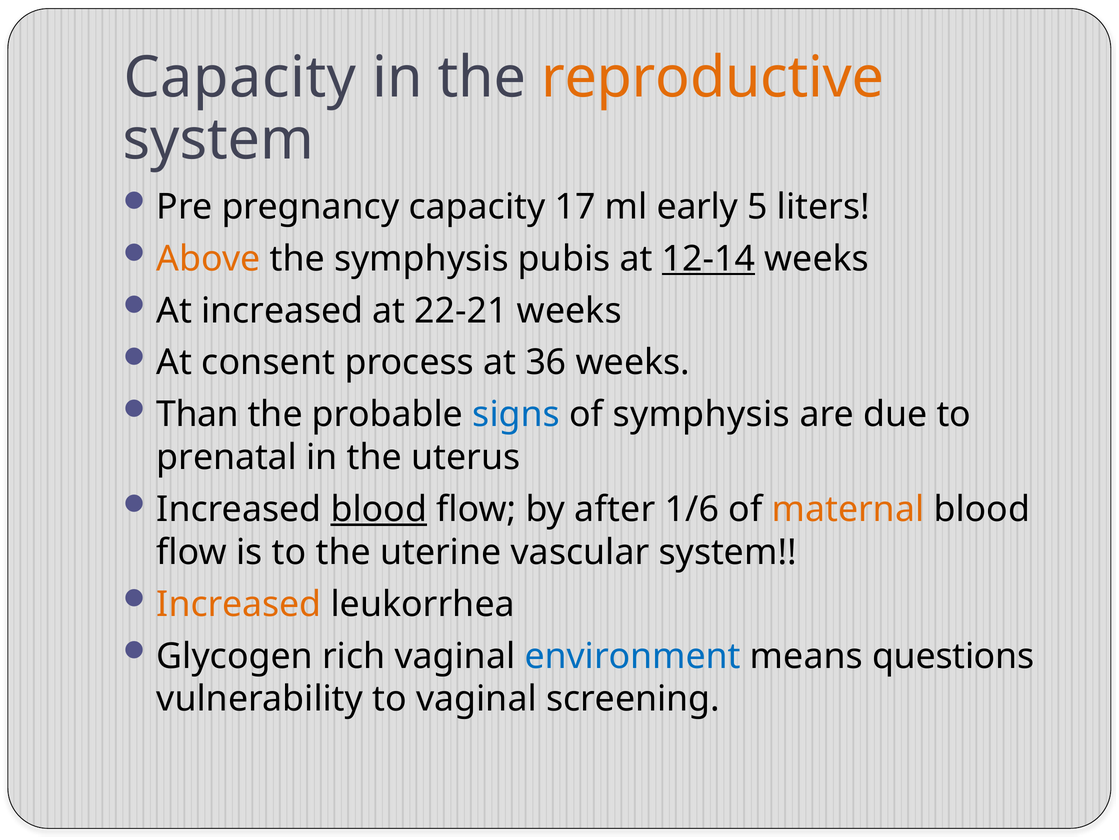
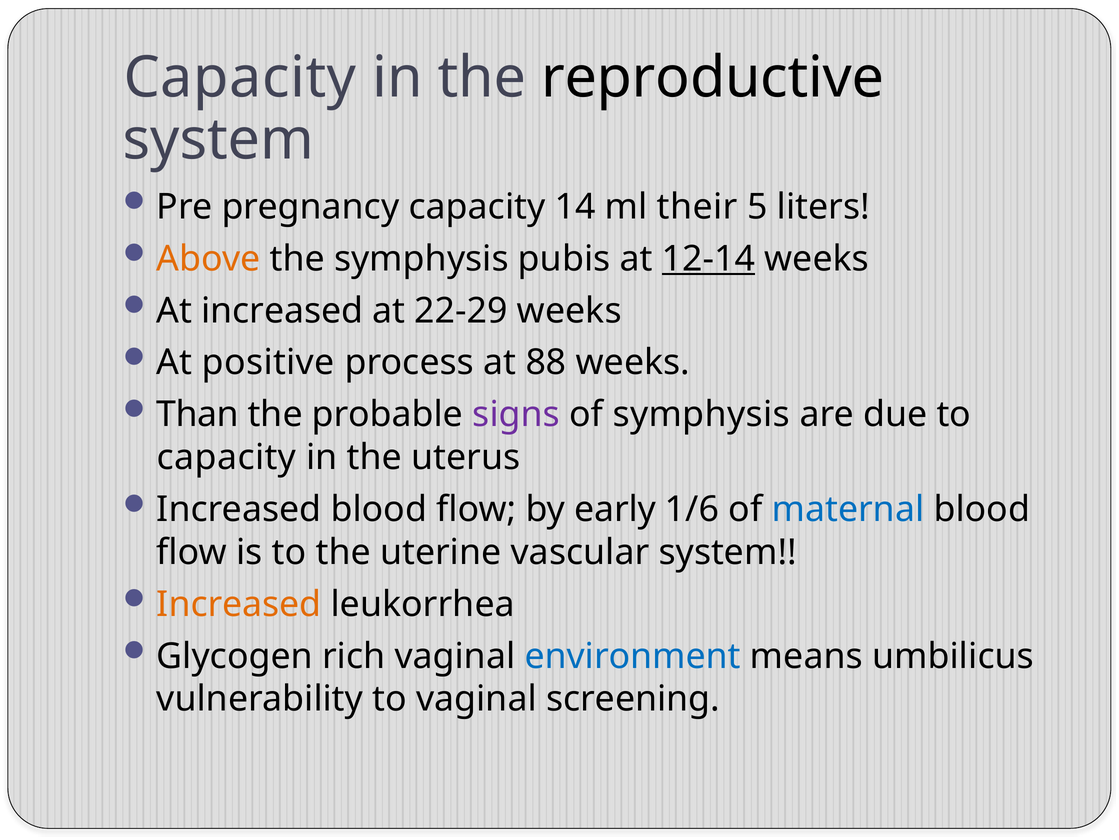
reproductive colour: orange -> black
17: 17 -> 14
early: early -> their
22-21: 22-21 -> 22-29
consent: consent -> positive
36: 36 -> 88
signs colour: blue -> purple
prenatal at (227, 457): prenatal -> capacity
blood at (379, 509) underline: present -> none
after: after -> early
maternal colour: orange -> blue
questions: questions -> umbilicus
